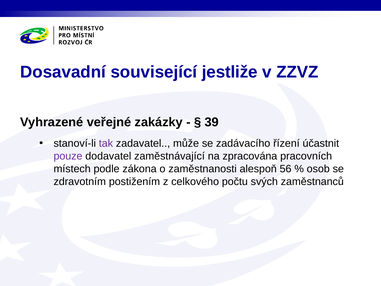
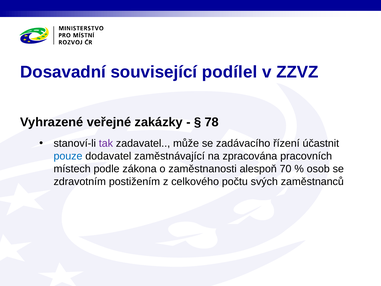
jestliže: jestliže -> podílel
39: 39 -> 78
pouze colour: purple -> blue
56: 56 -> 70
